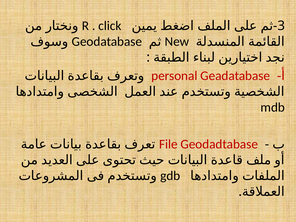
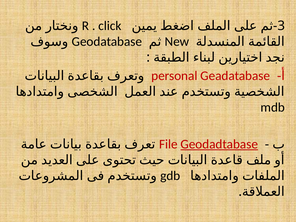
Geodadtabase underline: none -> present
